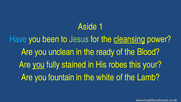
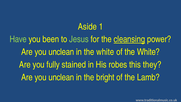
Have colour: light blue -> light green
in the ready: ready -> white
of the Blood: Blood -> White
you at (39, 65) underline: present -> none
your: your -> they
fountain at (61, 77): fountain -> unclean
white: white -> bright
